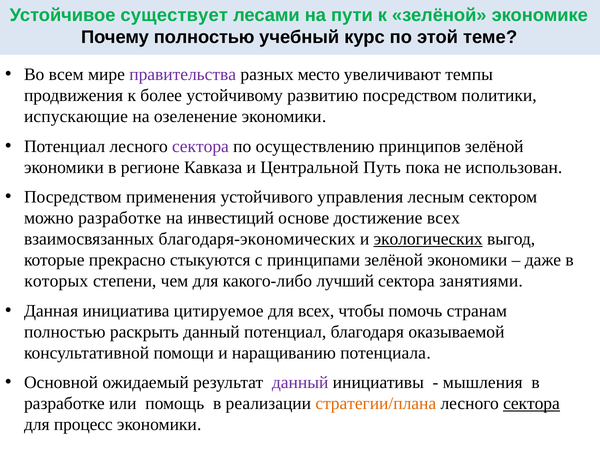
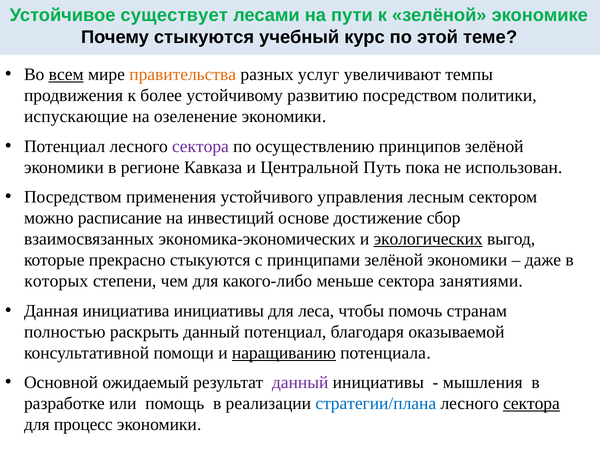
Почему полностью: полностью -> стыкуются
всем underline: none -> present
правительства colour: purple -> orange
место: место -> услуг
можно разработке: разработке -> расписание
достижение всех: всех -> сбор
благодаря-экономических: благодаря-экономических -> экономика-экономических
лучший: лучший -> меньше
инициатива цитируемое: цитируемое -> инициативы
для всех: всех -> леса
наращиванию underline: none -> present
стратегии/плана colour: orange -> blue
